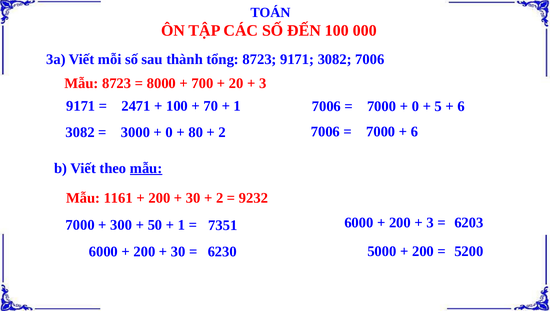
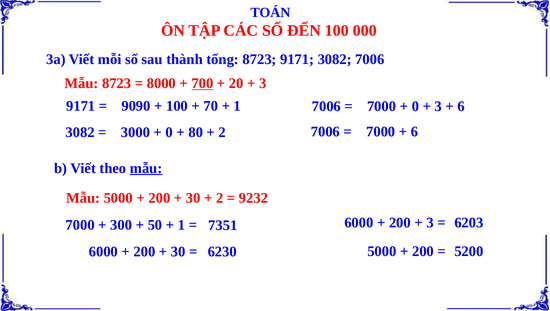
700 underline: none -> present
2471: 2471 -> 9090
5 at (438, 106): 5 -> 3
Mẫu 1161: 1161 -> 5000
